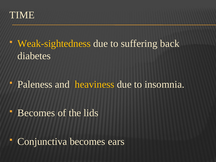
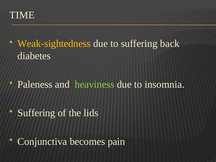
heaviness colour: yellow -> light green
Becomes at (36, 113): Becomes -> Suffering
ears: ears -> pain
